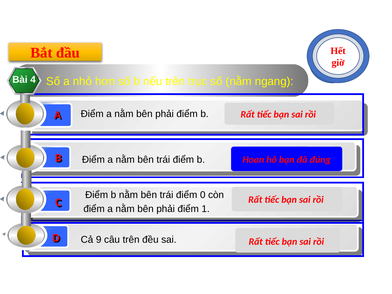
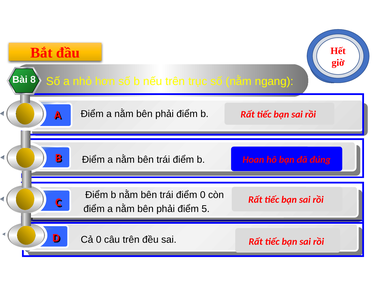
4: 4 -> 8
điểm 1: 1 -> 5
Cả 9: 9 -> 0
